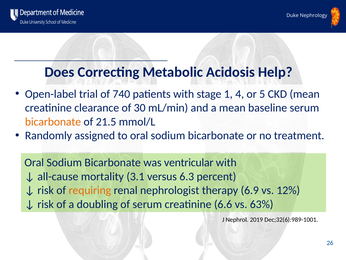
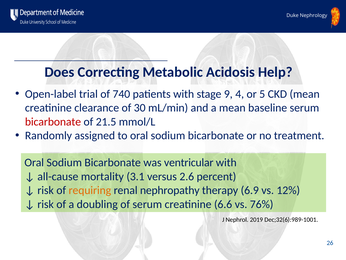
1: 1 -> 9
bicarbonate at (53, 122) colour: orange -> red
6.3: 6.3 -> 2.6
nephrologist: nephrologist -> nephropathy
63%: 63% -> 76%
